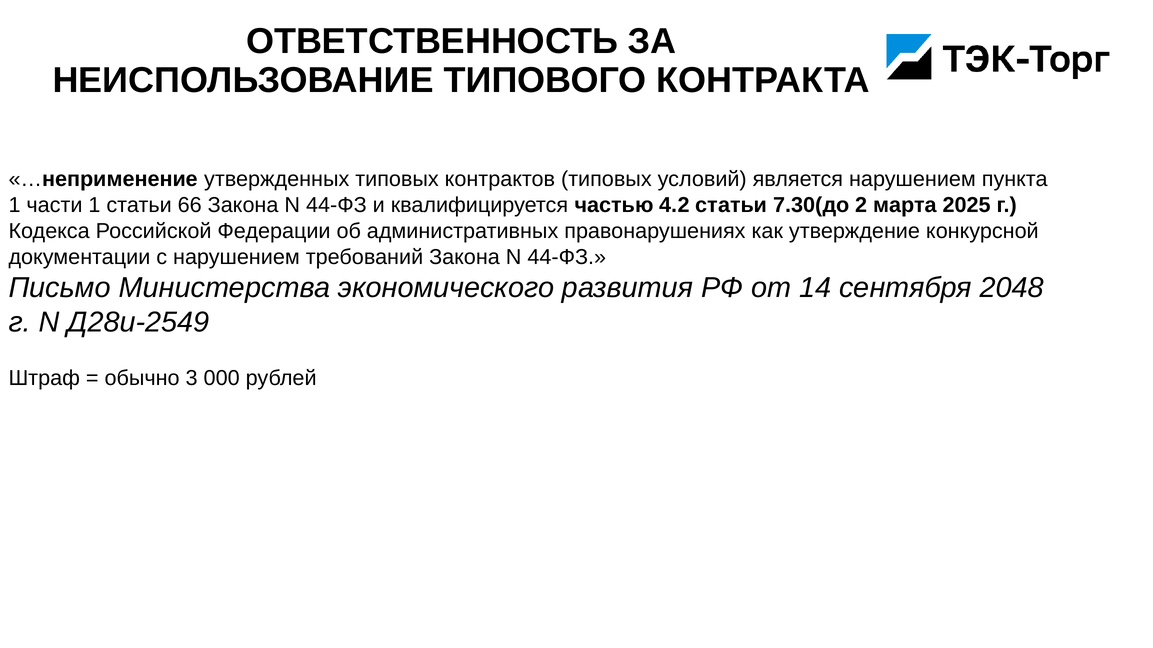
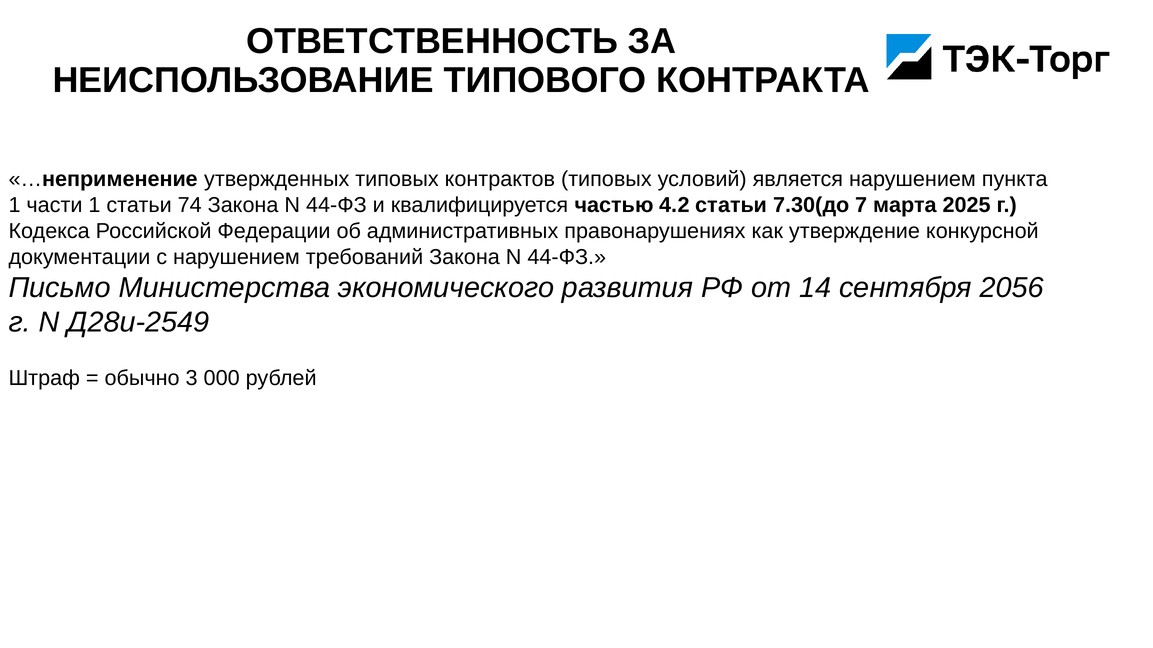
66: 66 -> 74
2: 2 -> 7
2048: 2048 -> 2056
